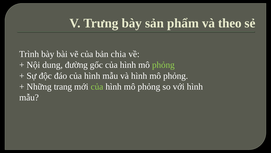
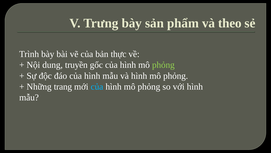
chia: chia -> thực
đường: đường -> truyền
của at (97, 86) colour: light green -> light blue
